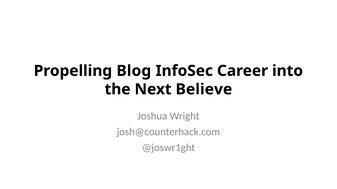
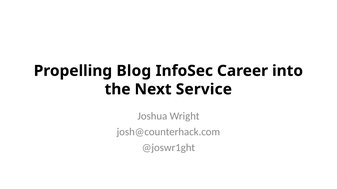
Believe: Believe -> Service
